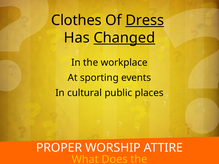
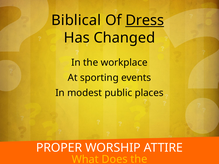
Clothes: Clothes -> Biblical
Changed underline: present -> none
cultural: cultural -> modest
